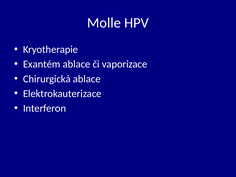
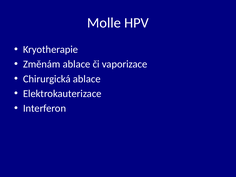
Exantém: Exantém -> Změnám
